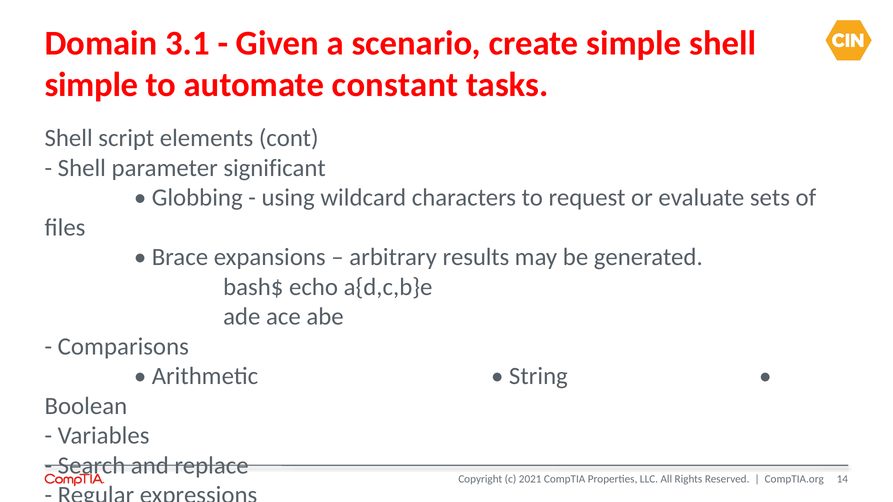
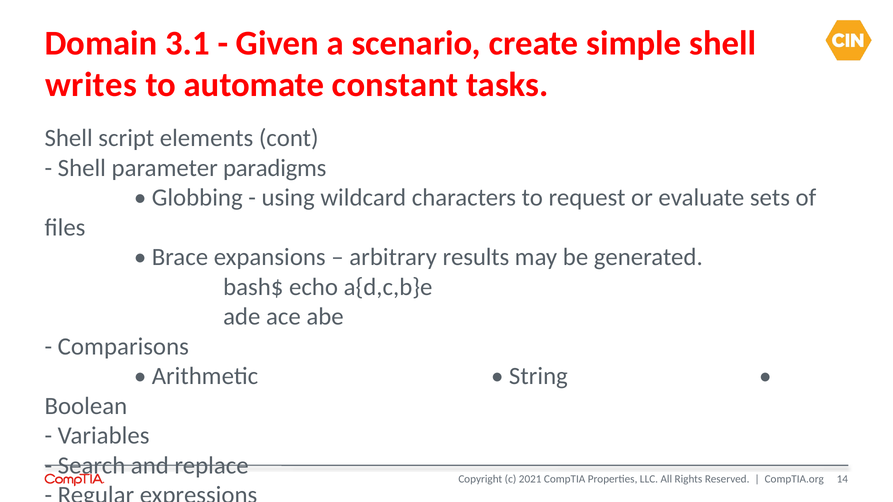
simple at (91, 85): simple -> writes
significant: significant -> paradigms
